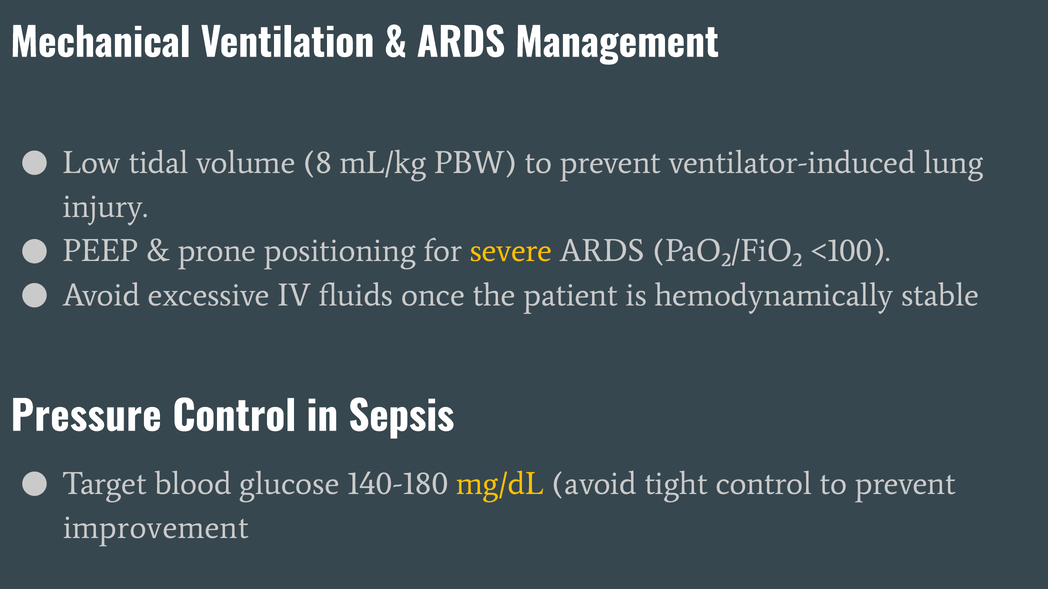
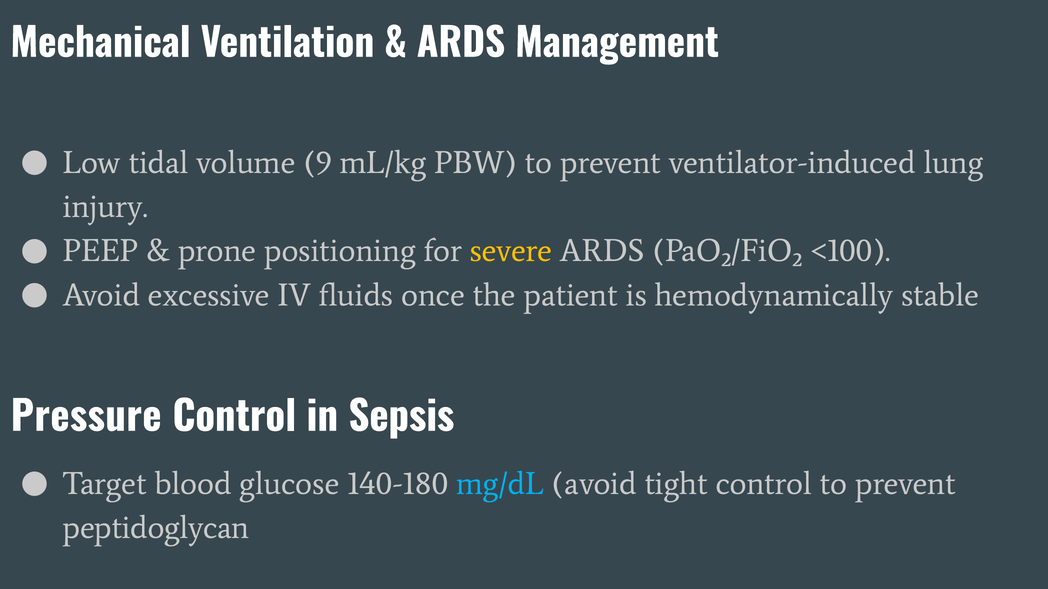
8: 8 -> 9
mg/dL colour: yellow -> light blue
improvement: improvement -> peptidoglycan
